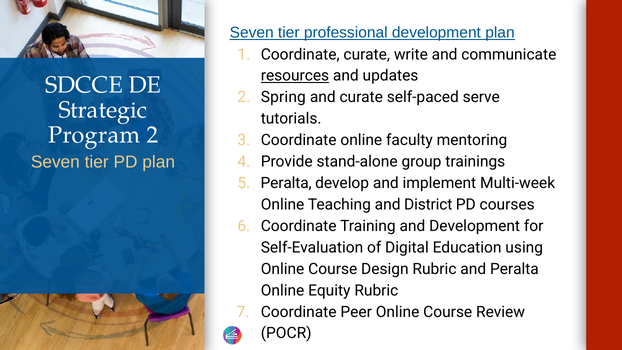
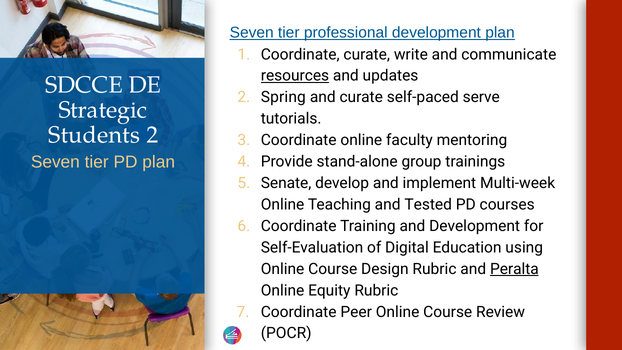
Program: Program -> Students
Peralta at (286, 183): Peralta -> Senate
District: District -> Tested
Peralta at (514, 269) underline: none -> present
